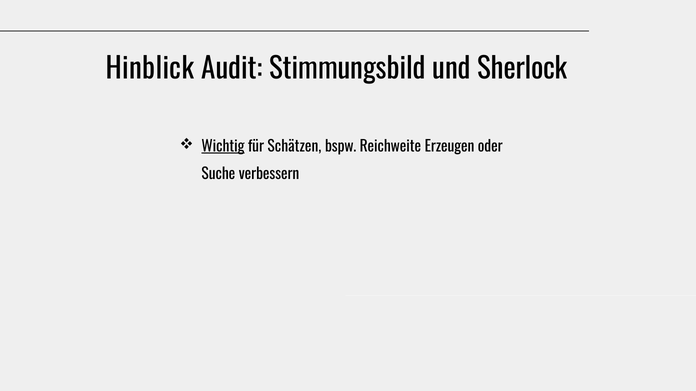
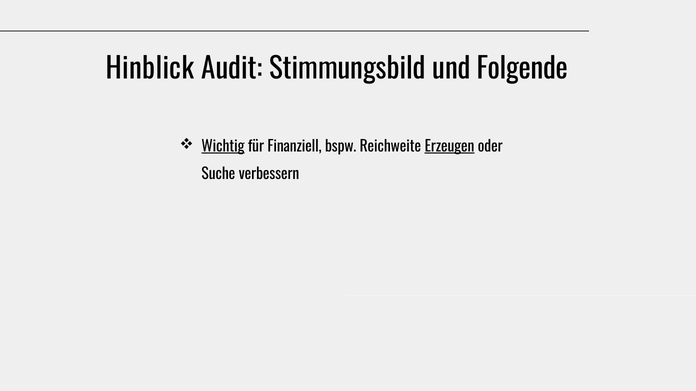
Sherlock: Sherlock -> Folgende
Schätzen: Schätzen -> Finanziell
Erzeugen underline: none -> present
